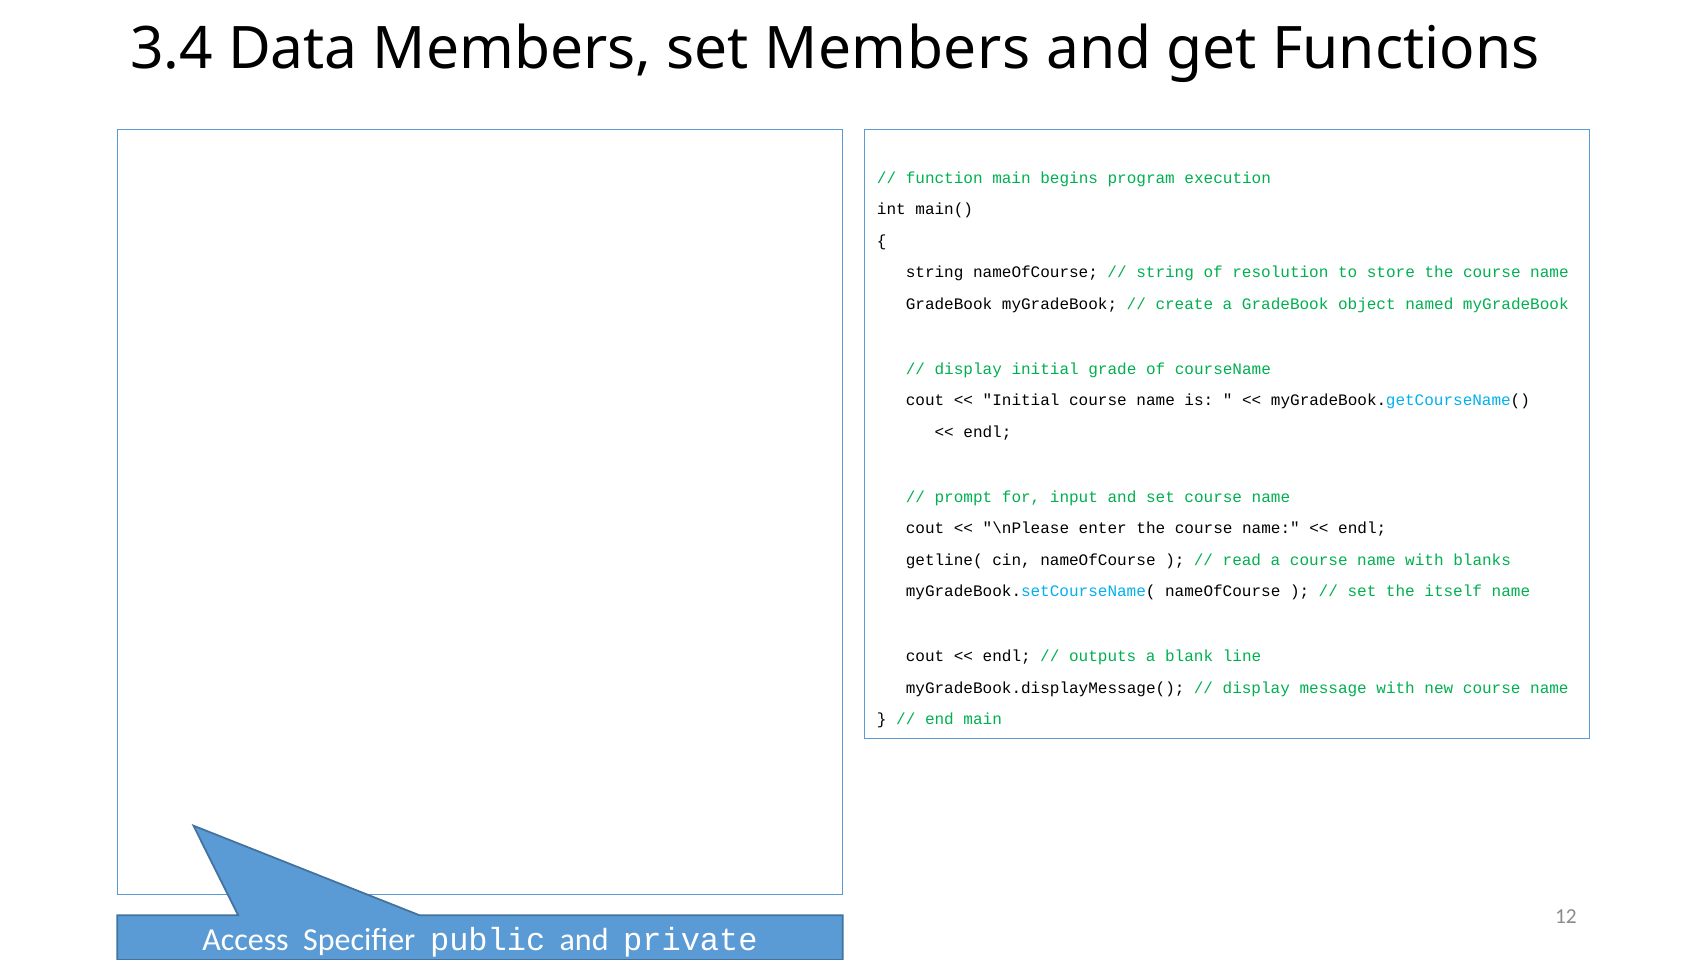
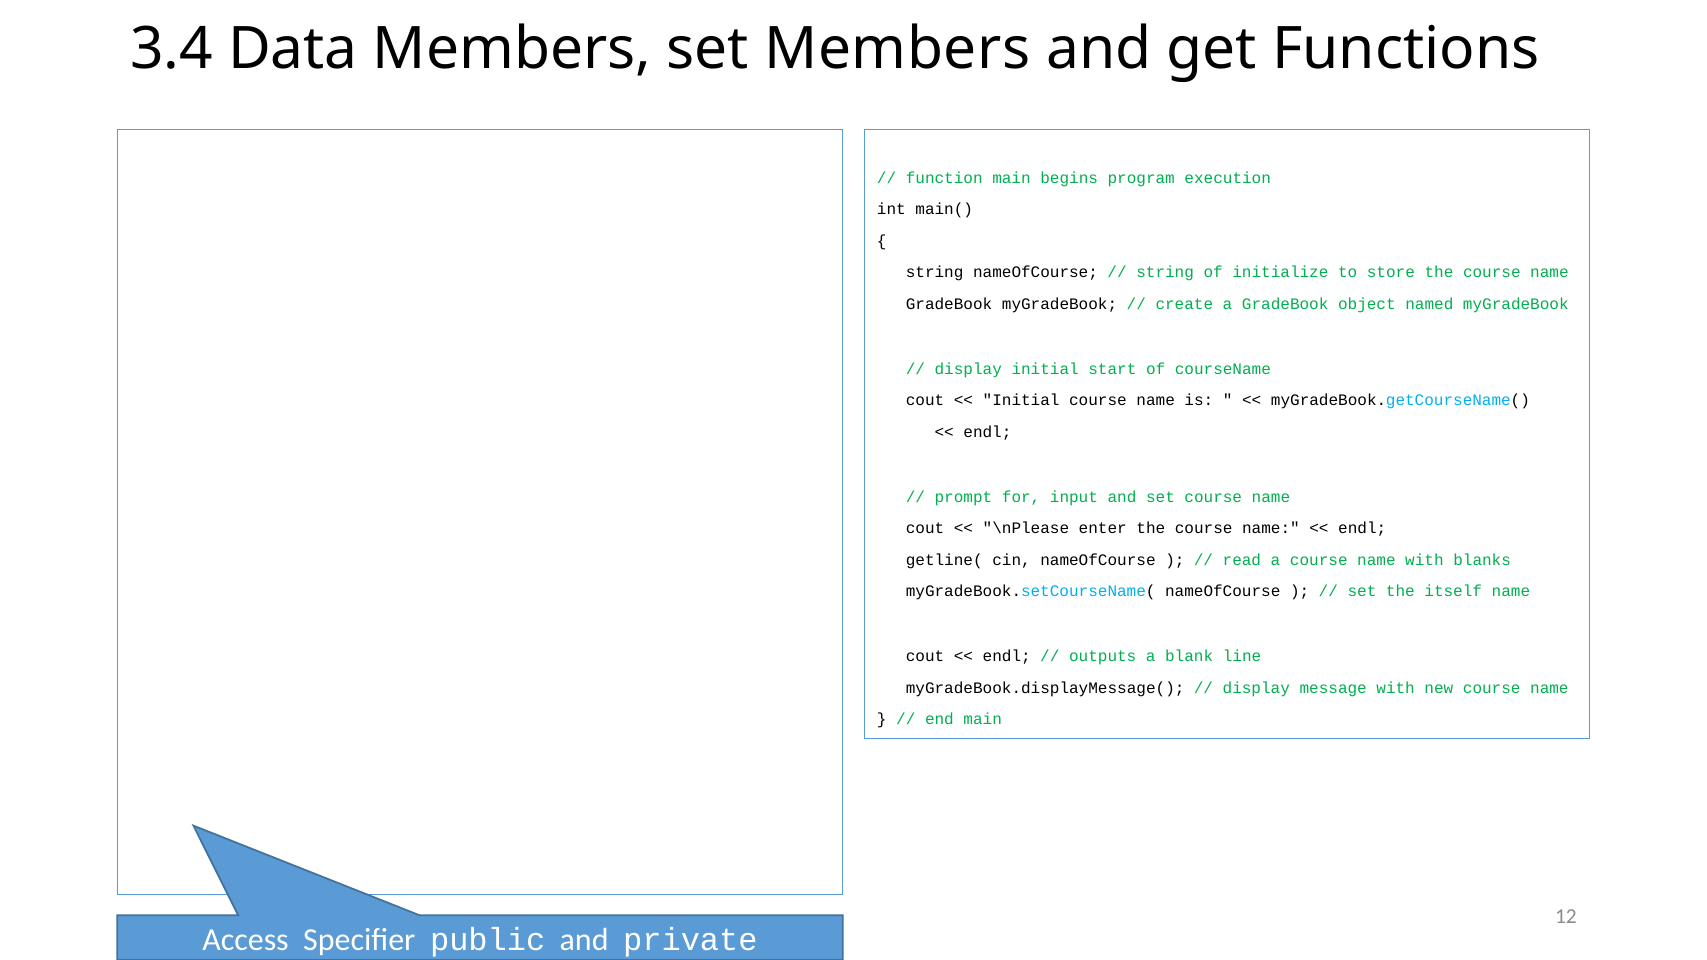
resolution: resolution -> initialize
initial grade: grade -> start
